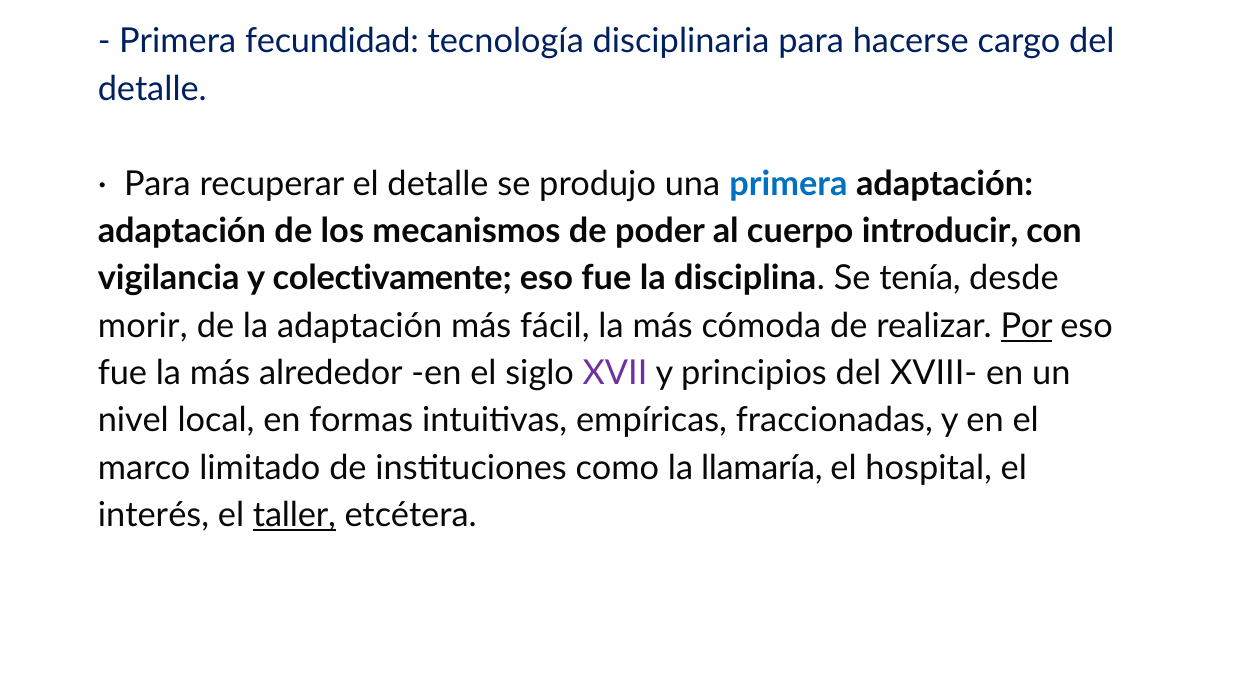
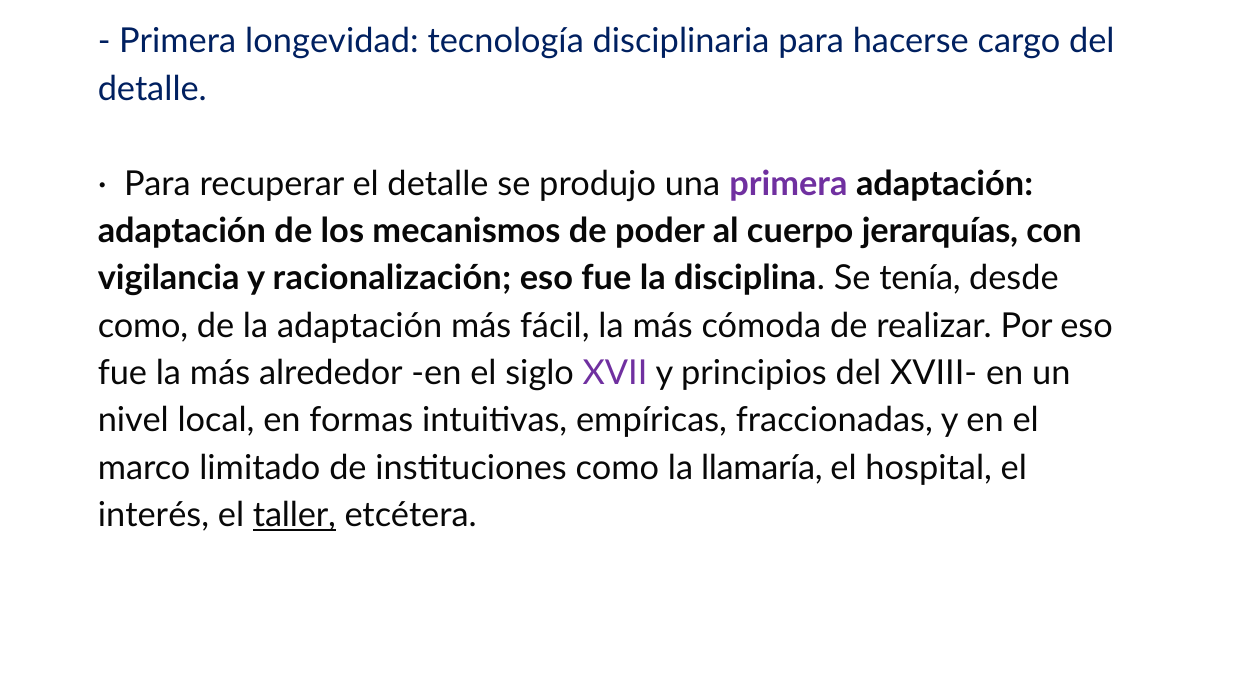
fecundidad: fecundidad -> longevidad
primera at (788, 184) colour: blue -> purple
introducir: introducir -> jerarquías
colectivamente: colectivamente -> racionalización
morir at (143, 326): morir -> como
Por underline: present -> none
